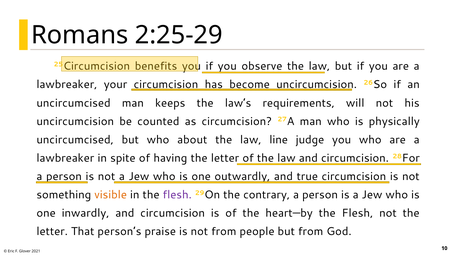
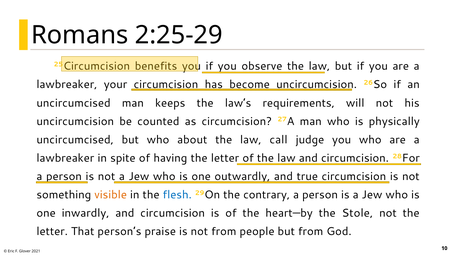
line: line -> call
flesh at (177, 195) colour: purple -> blue
heart—by the Flesh: Flesh -> Stole
